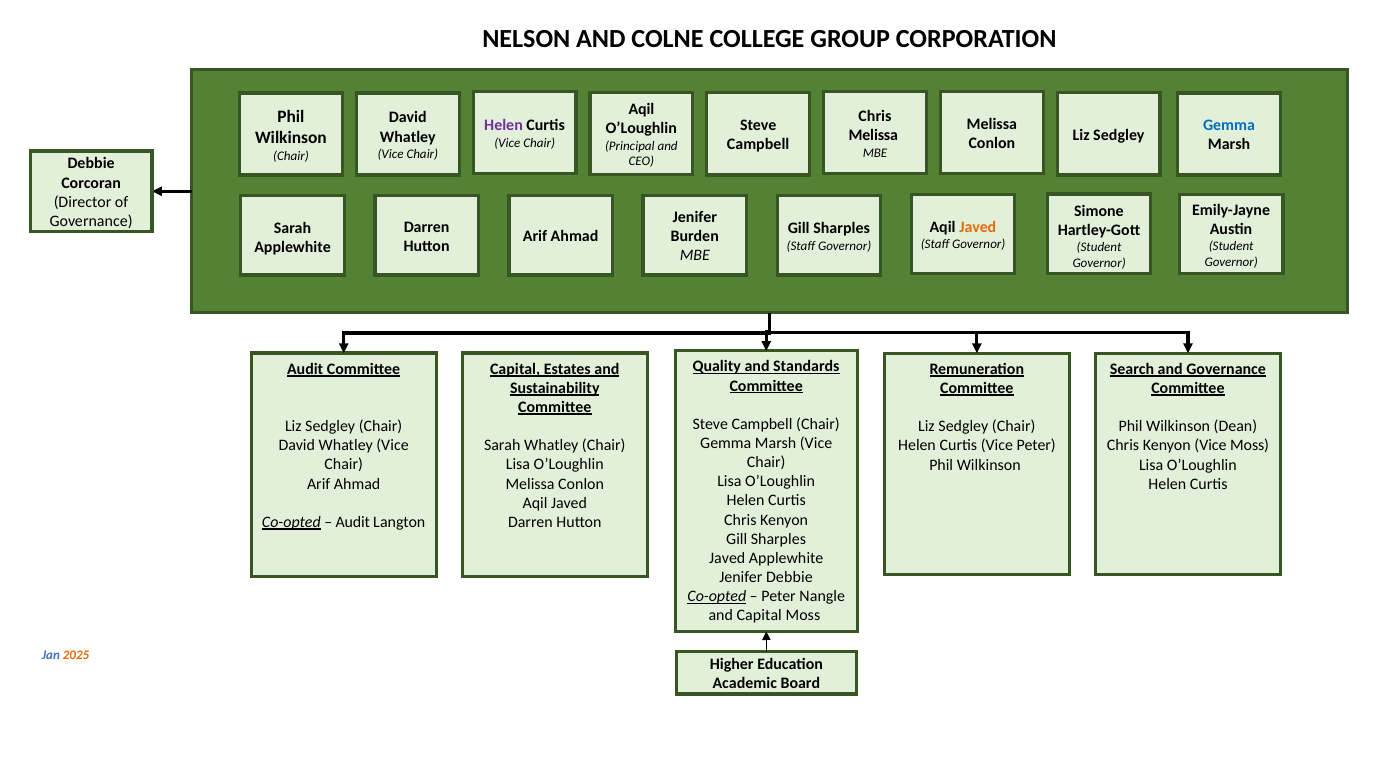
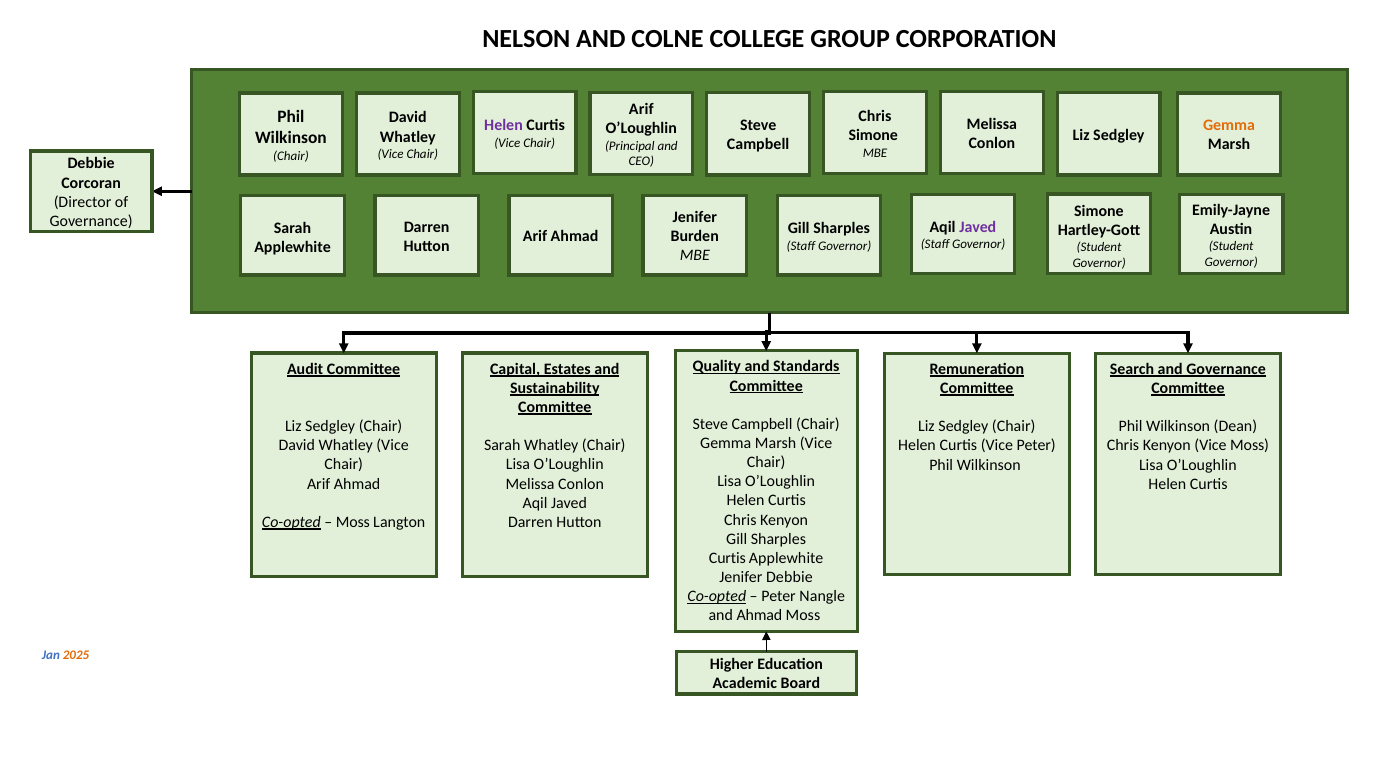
Aqil at (642, 109): Aqil -> Arif
Gemma at (1229, 126) colour: blue -> orange
Melissa at (873, 135): Melissa -> Simone
Javed at (978, 227) colour: orange -> purple
Audit at (353, 522): Audit -> Moss
Javed at (727, 558): Javed -> Curtis
and Capital: Capital -> Ahmad
